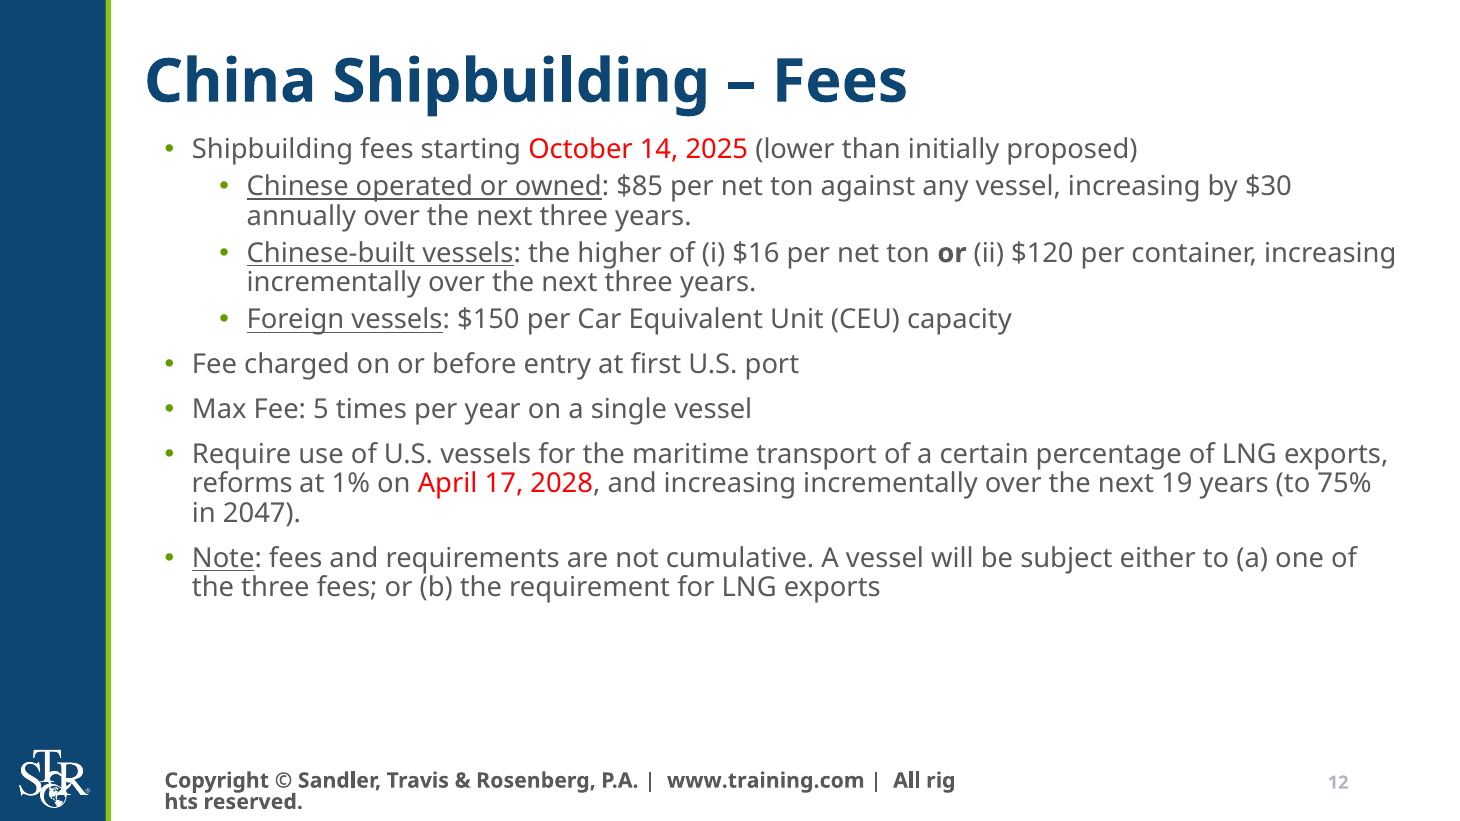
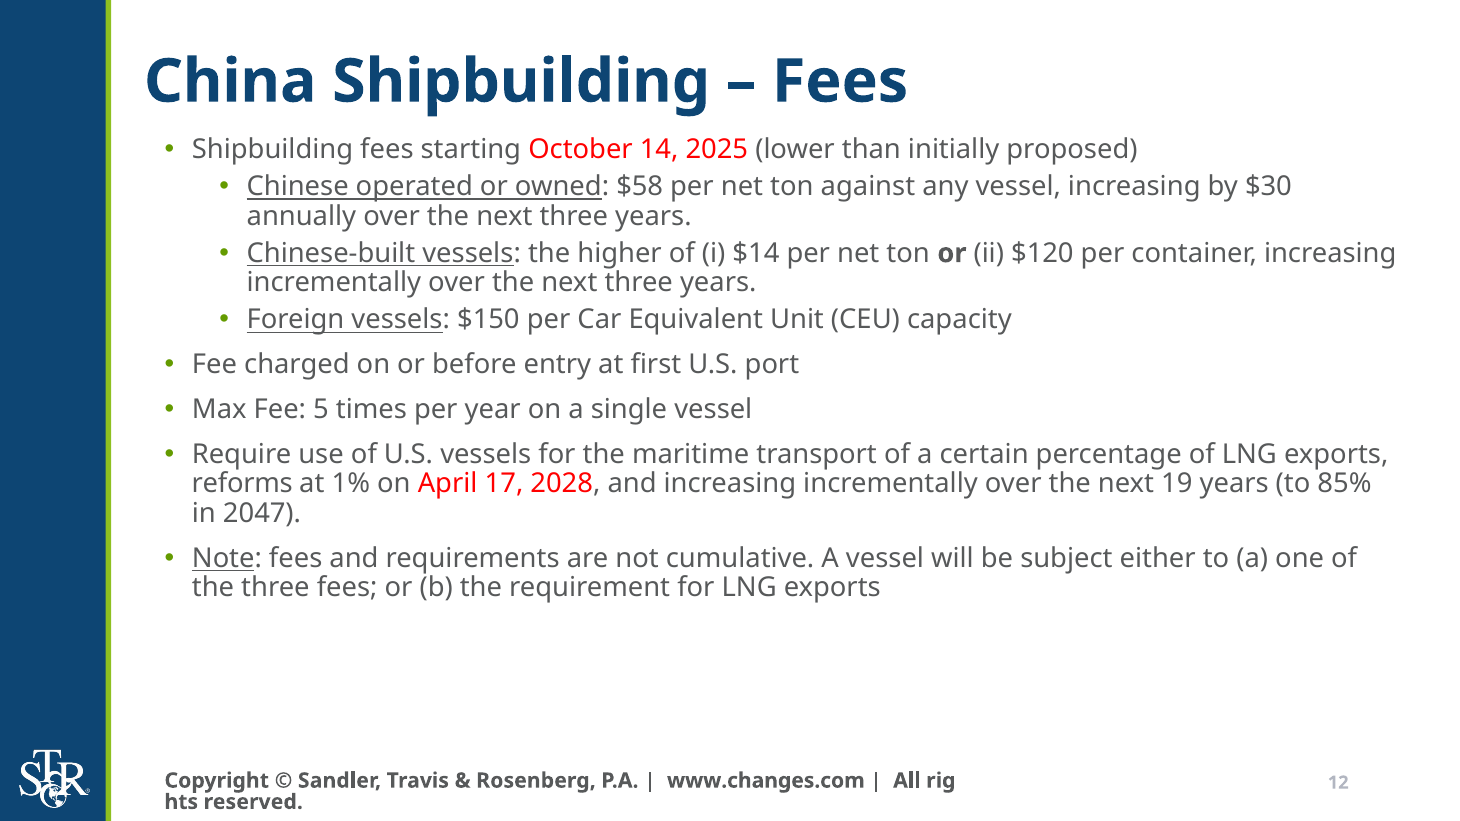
$85: $85 -> $58
$16: $16 -> $14
75%: 75% -> 85%
www.training.com: www.training.com -> www.changes.com
